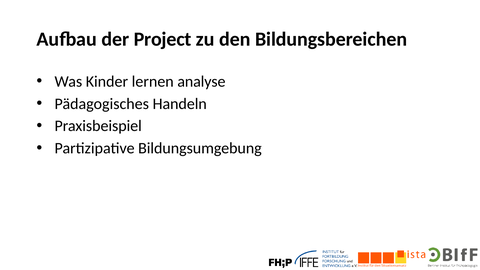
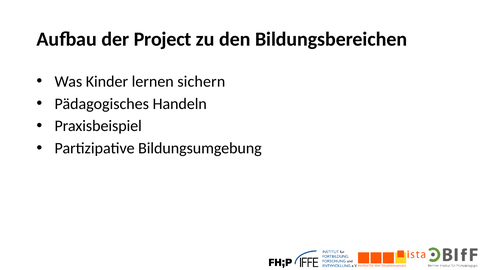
analyse: analyse -> sichern
